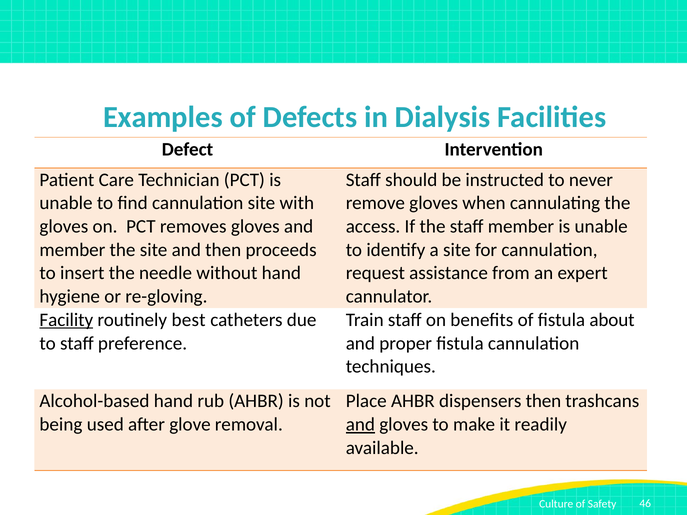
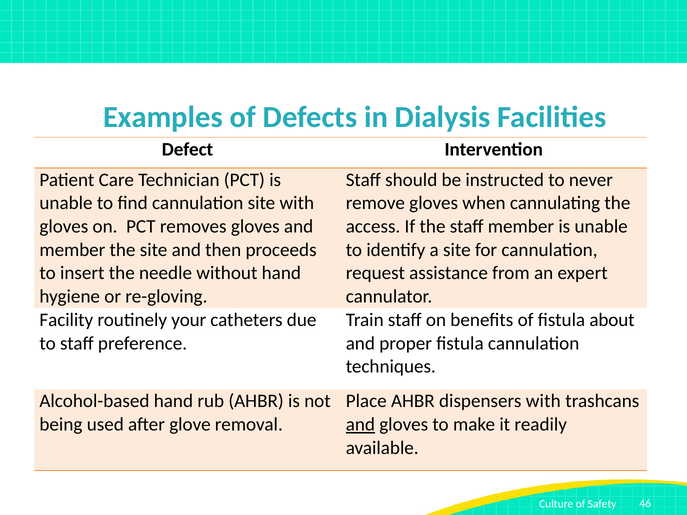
Facility underline: present -> none
best: best -> your
dispensers then: then -> with
